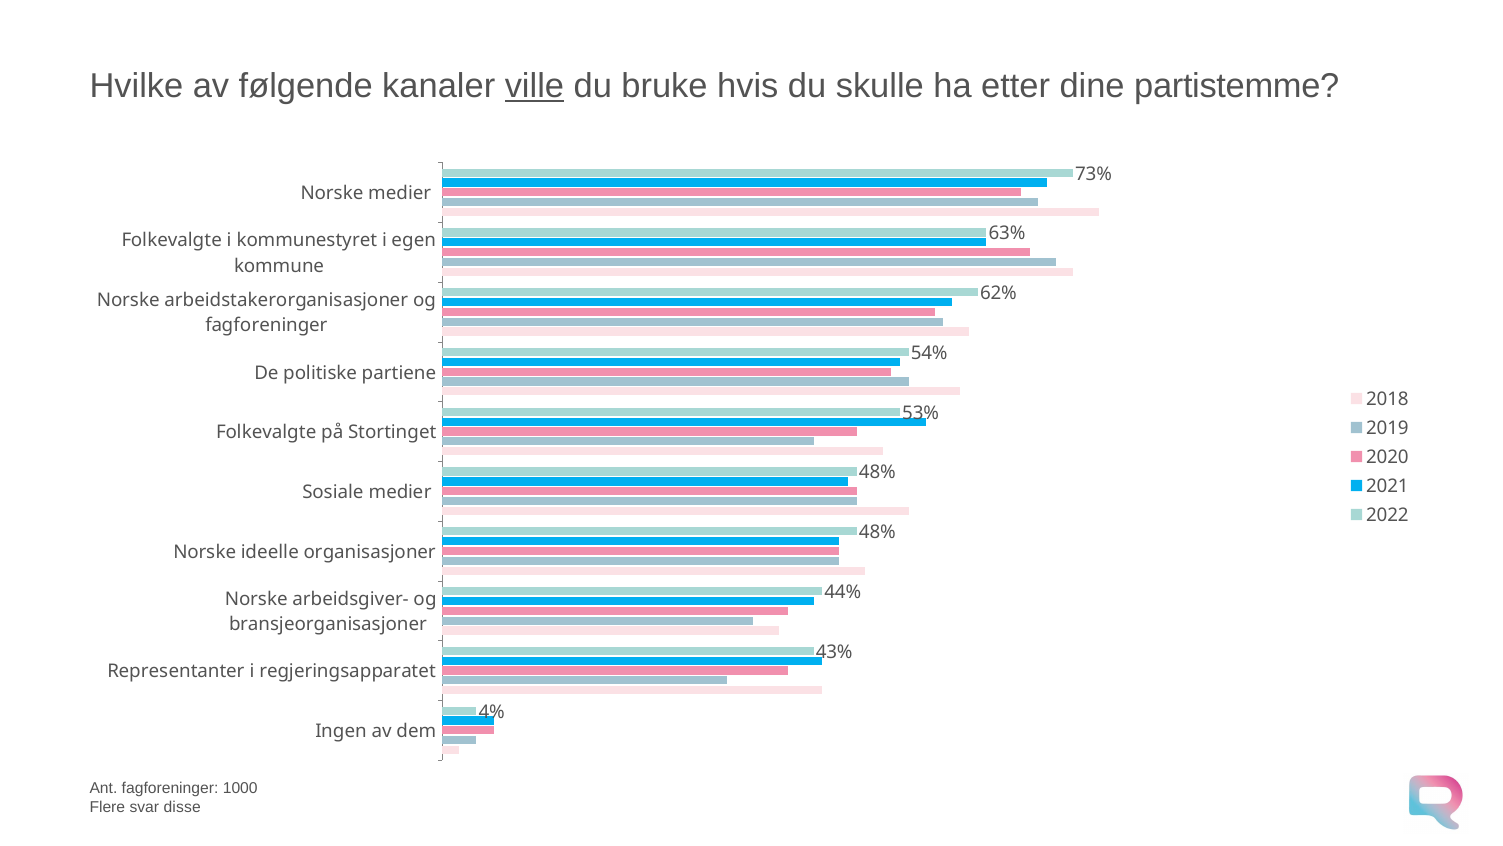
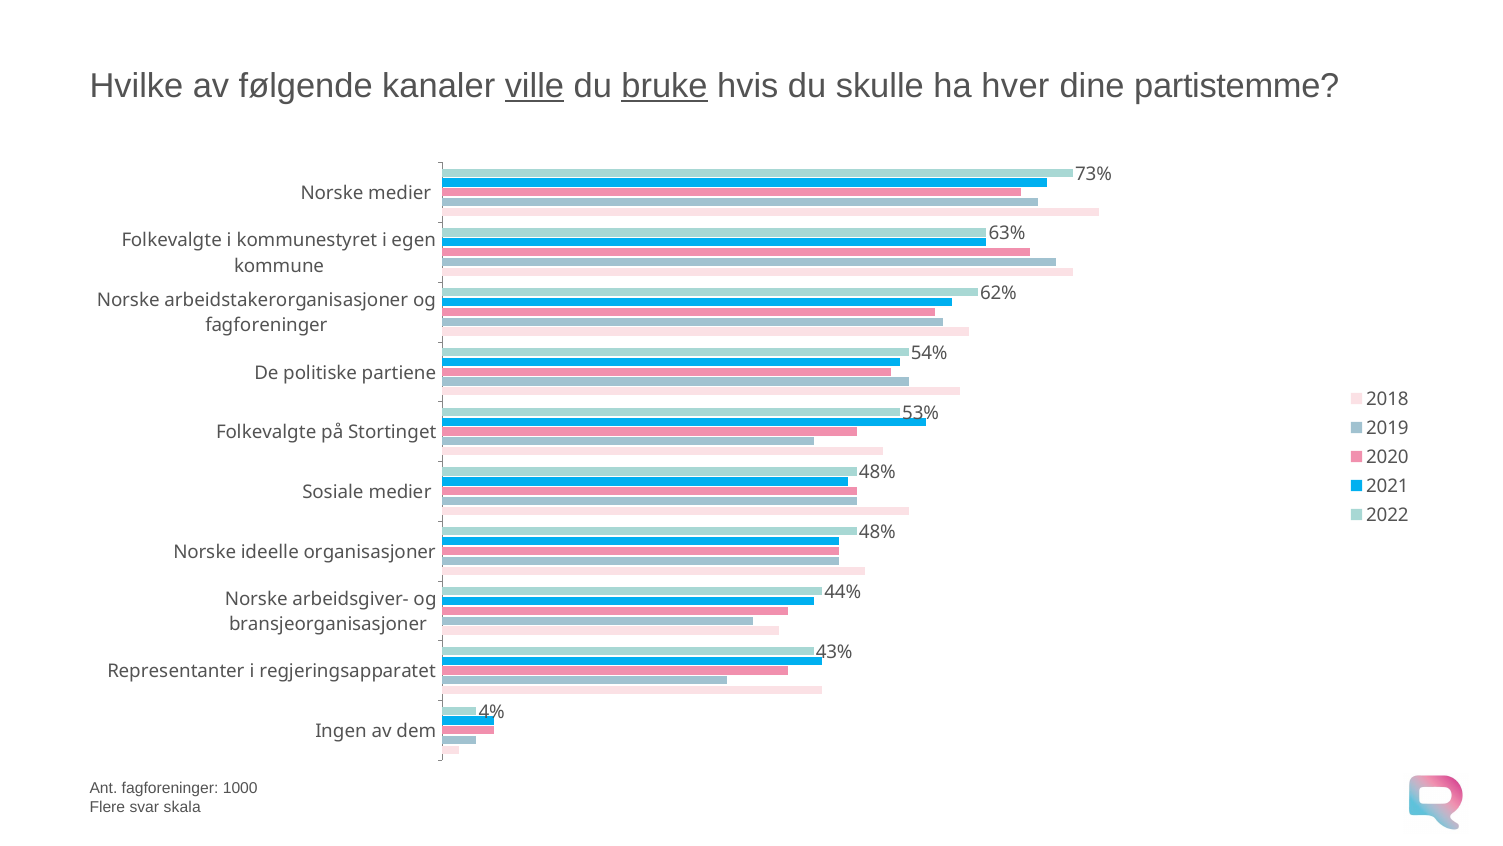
bruke underline: none -> present
etter: etter -> hver
disse: disse -> skala
